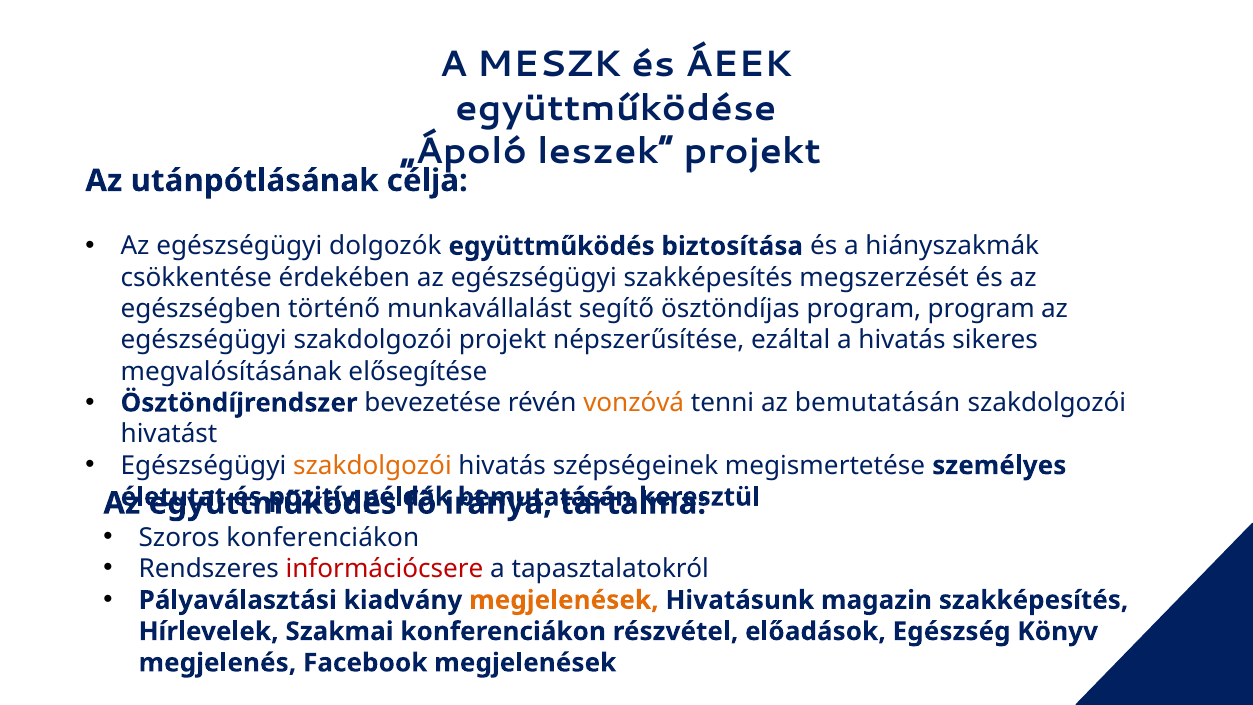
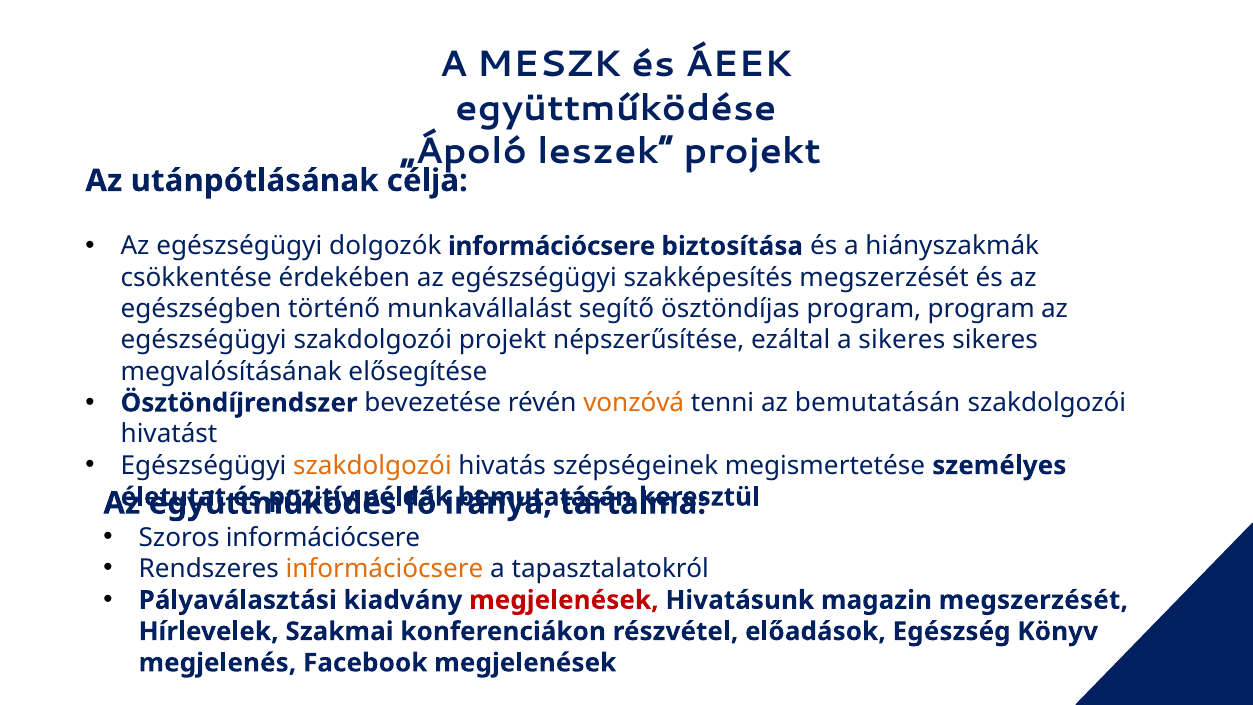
dolgozók együttműködés: együttműködés -> információcsere
a hivatás: hivatás -> sikeres
Szoros konferenciákon: konferenciákon -> információcsere
információcsere at (384, 569) colour: red -> orange
megjelenések at (564, 600) colour: orange -> red
magazin szakképesítés: szakképesítés -> megszerzését
